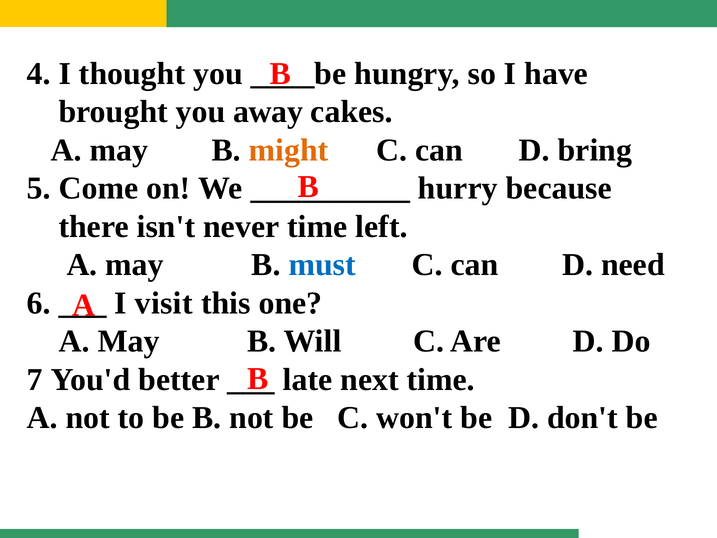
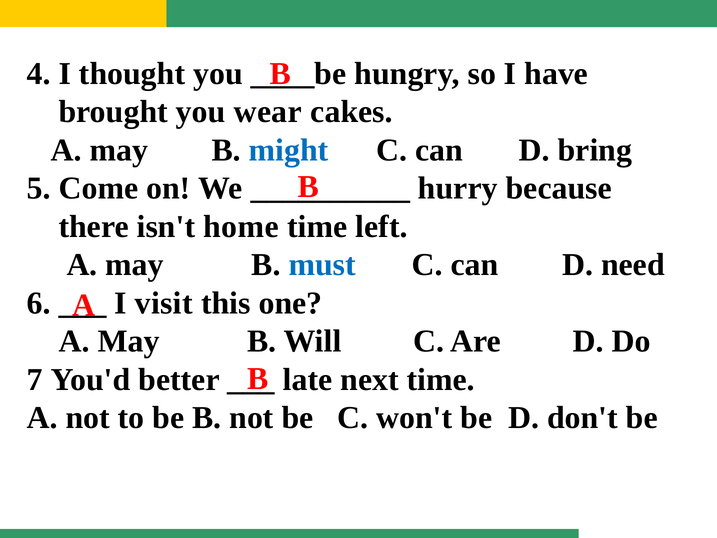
away: away -> wear
might colour: orange -> blue
never: never -> home
